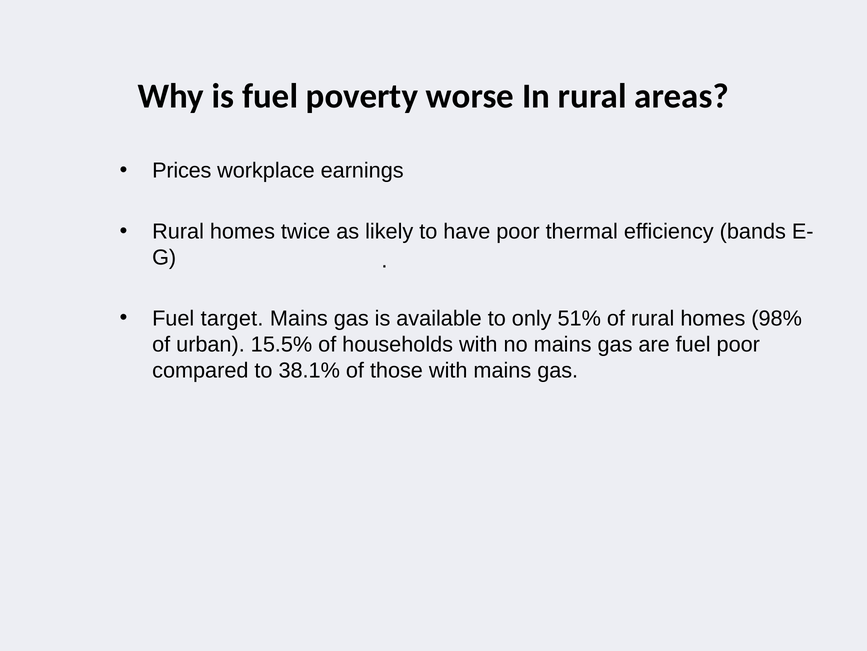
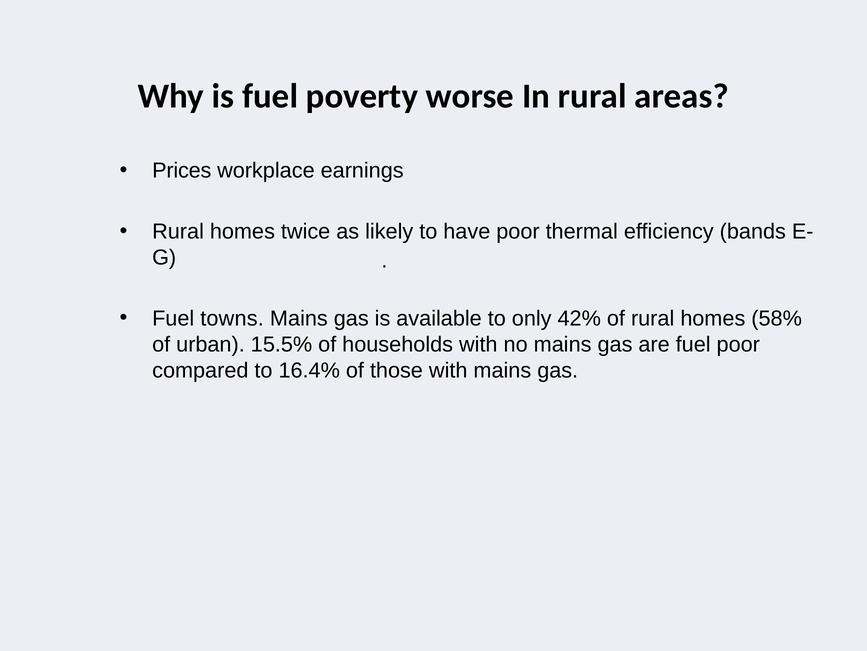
target: target -> towns
51%: 51% -> 42%
98%: 98% -> 58%
38.1%: 38.1% -> 16.4%
